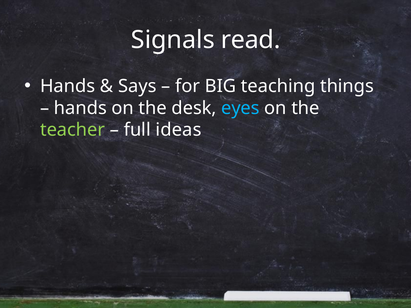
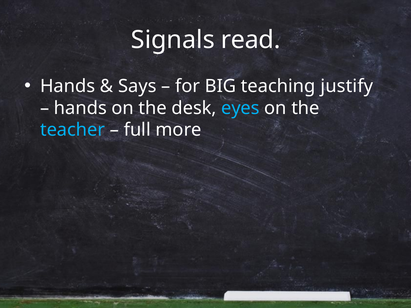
things: things -> justify
teacher colour: light green -> light blue
ideas: ideas -> more
